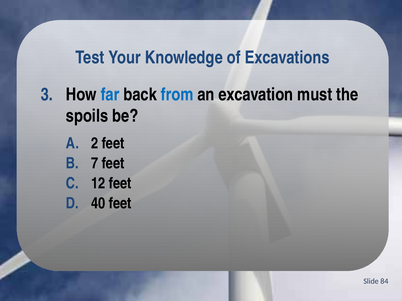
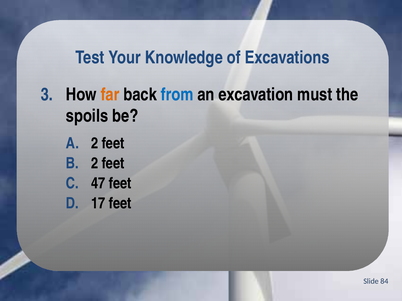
far colour: blue -> orange
7 at (95, 164): 7 -> 2
12: 12 -> 47
40: 40 -> 17
